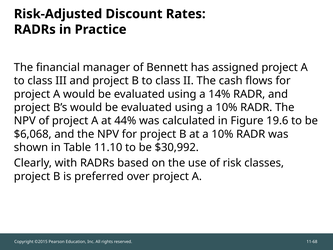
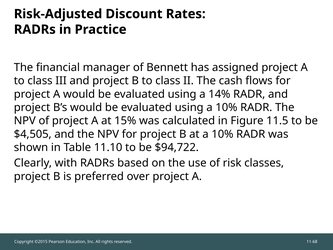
44%: 44% -> 15%
19.6: 19.6 -> 11.5
$6,068: $6,068 -> $4,505
$30,992: $30,992 -> $94,722
